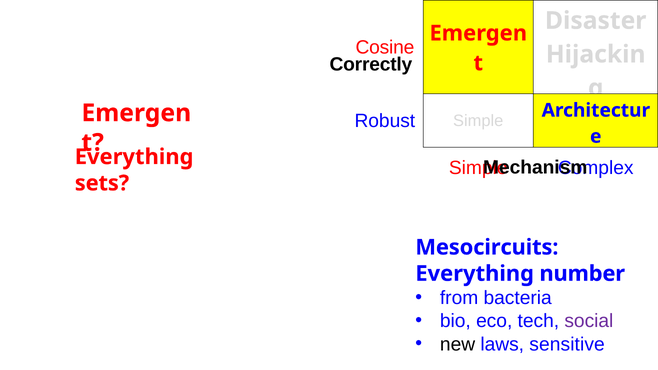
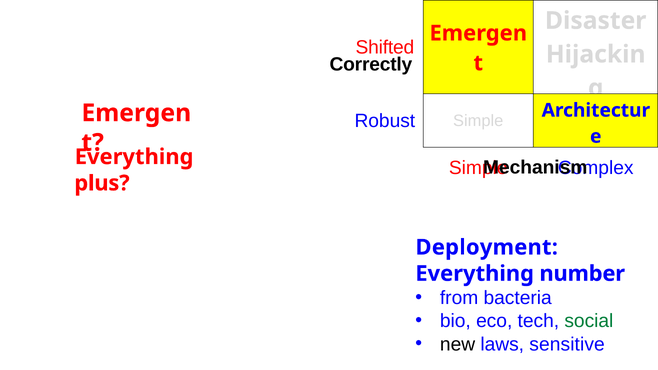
Cosine: Cosine -> Shifted
sets: sets -> plus
Mesocircuits: Mesocircuits -> Deployment
social colour: purple -> green
